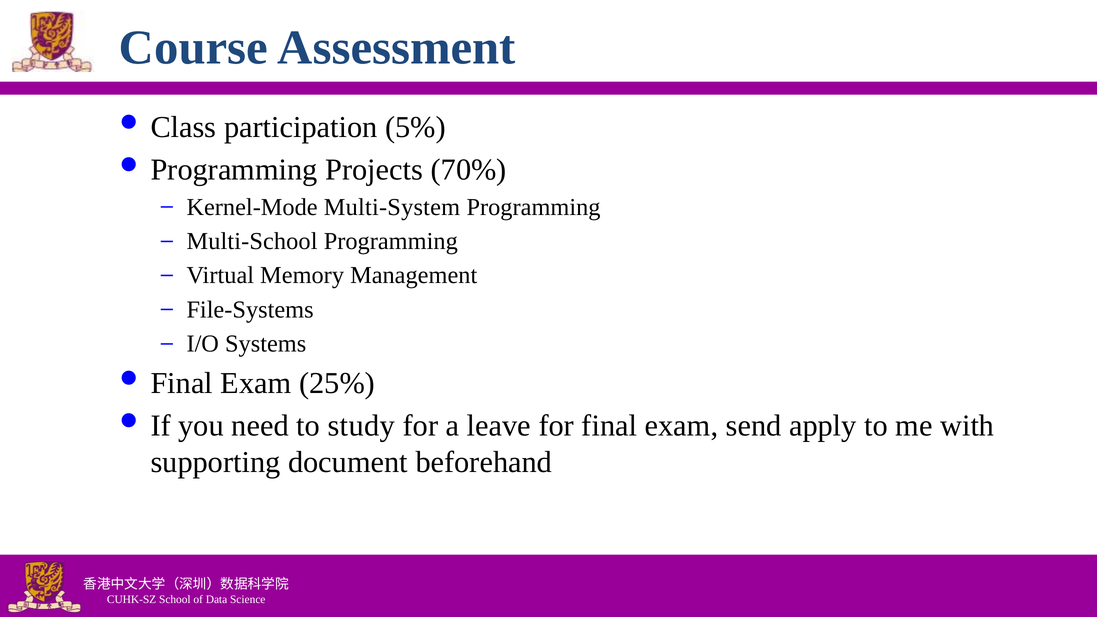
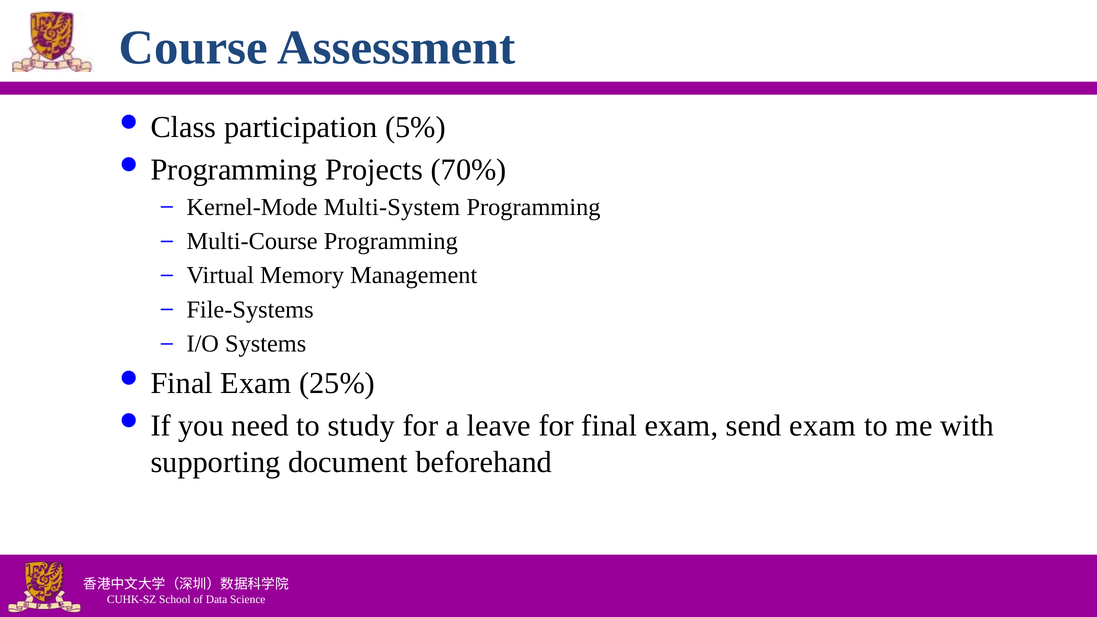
Multi-School: Multi-School -> Multi-Course
send apply: apply -> exam
